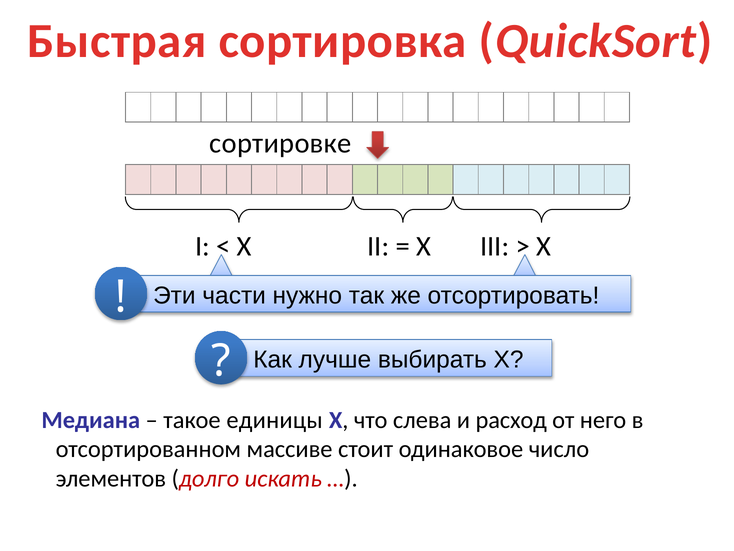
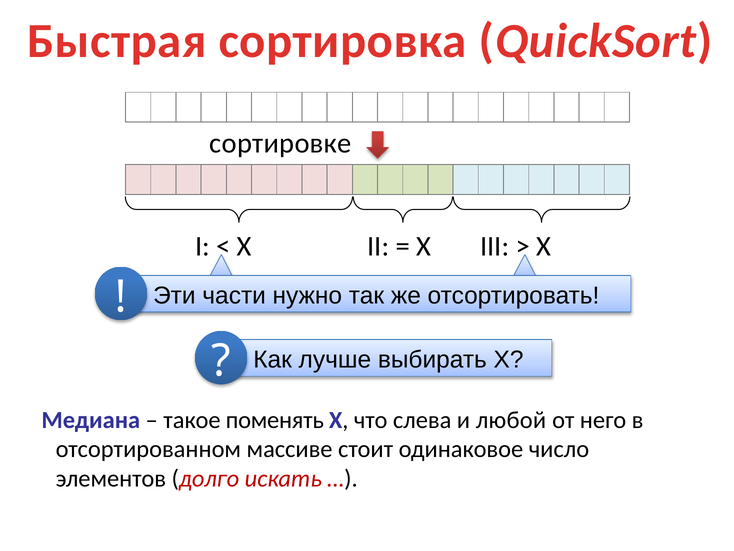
единицы: единицы -> поменять
расход: расход -> любой
